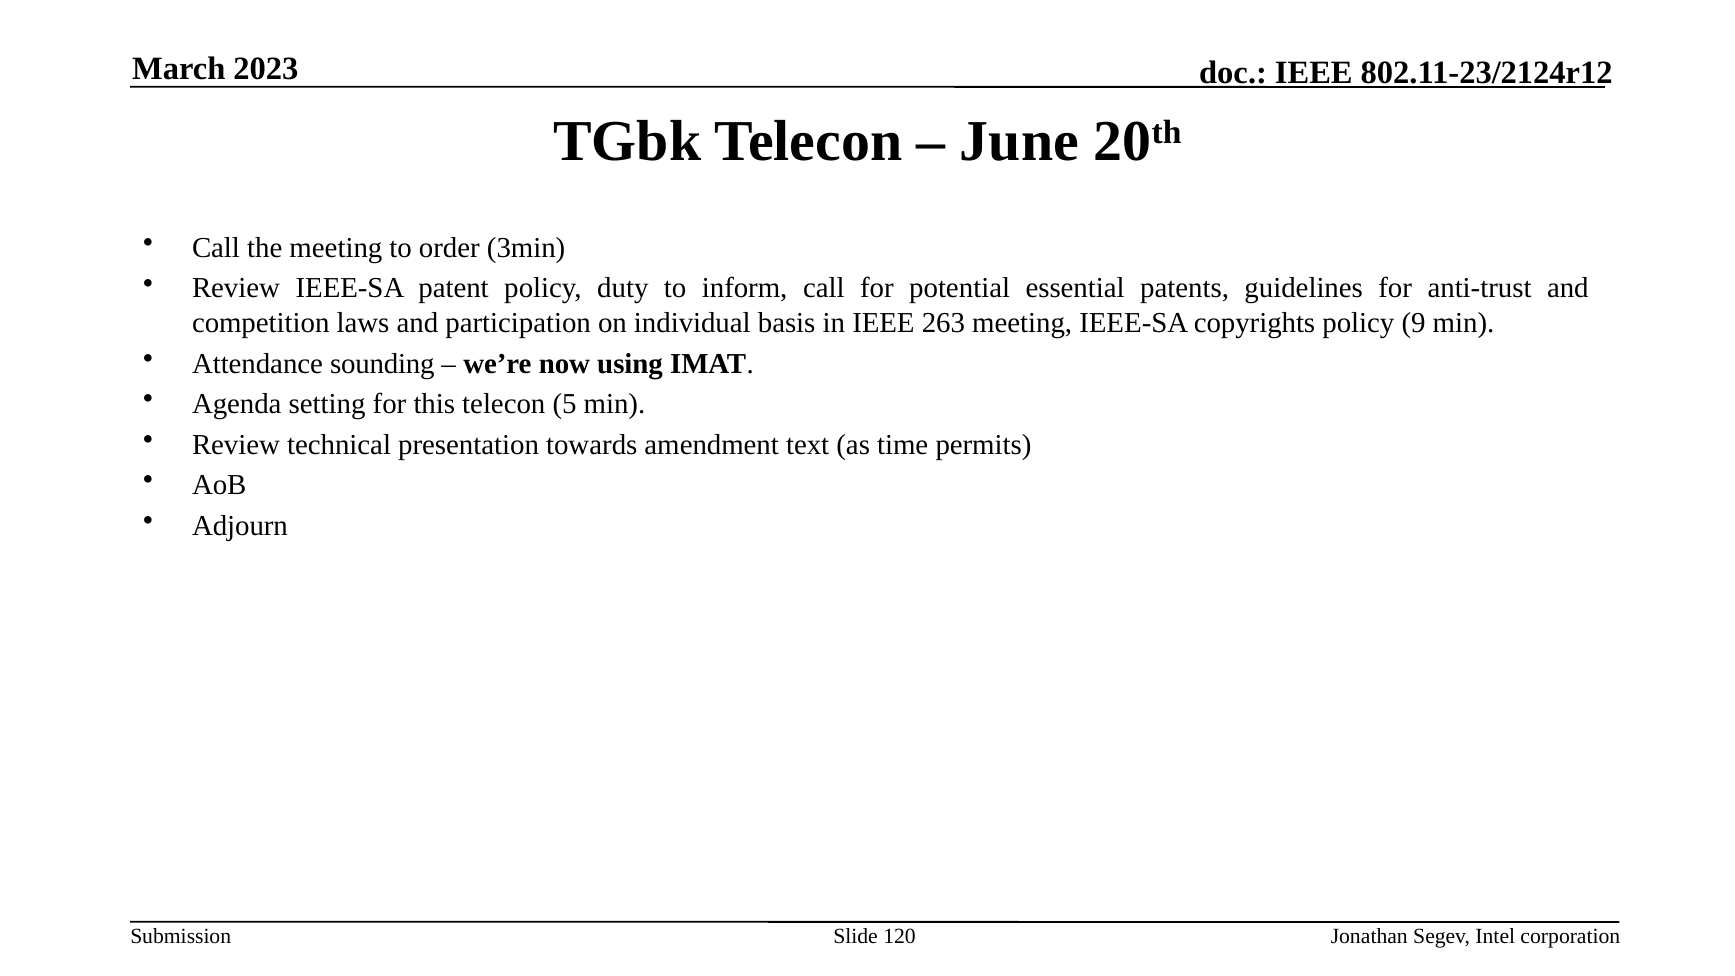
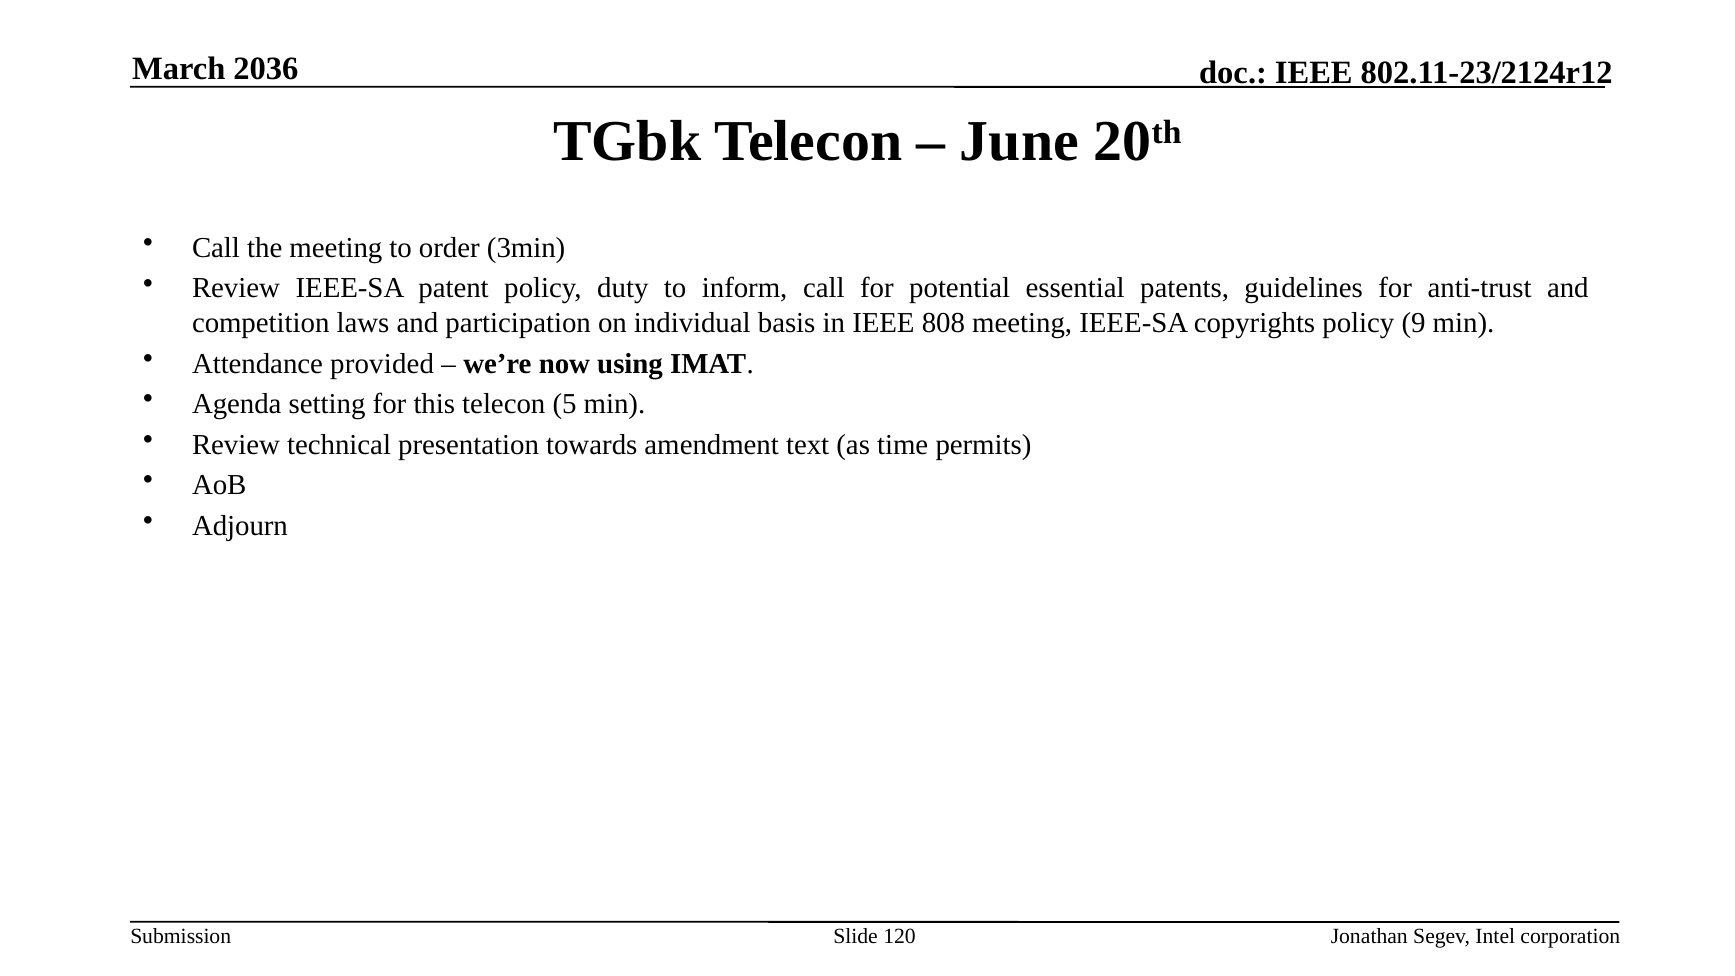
2023: 2023 -> 2036
263: 263 -> 808
sounding: sounding -> provided
